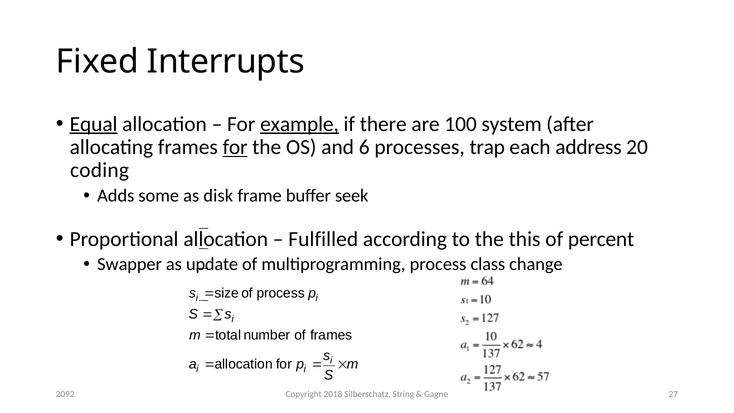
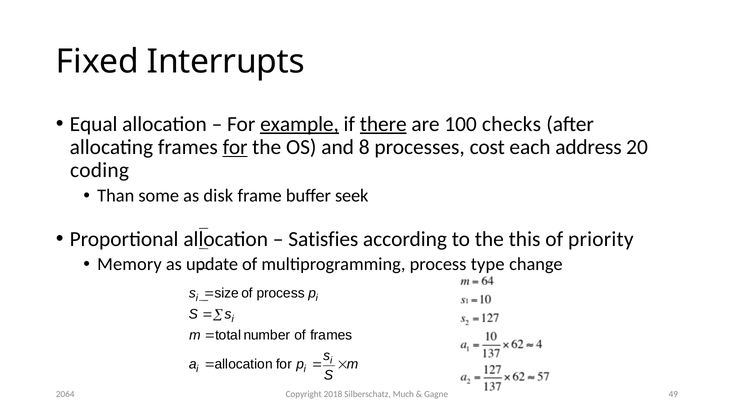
Equal underline: present -> none
there underline: none -> present
system: system -> checks
6: 6 -> 8
trap: trap -> cost
Adds: Adds -> Than
Fulfilled: Fulfilled -> Satisfies
percent: percent -> priority
Swapper: Swapper -> Memory
class: class -> type
String: String -> Much
27: 27 -> 49
2092: 2092 -> 2064
